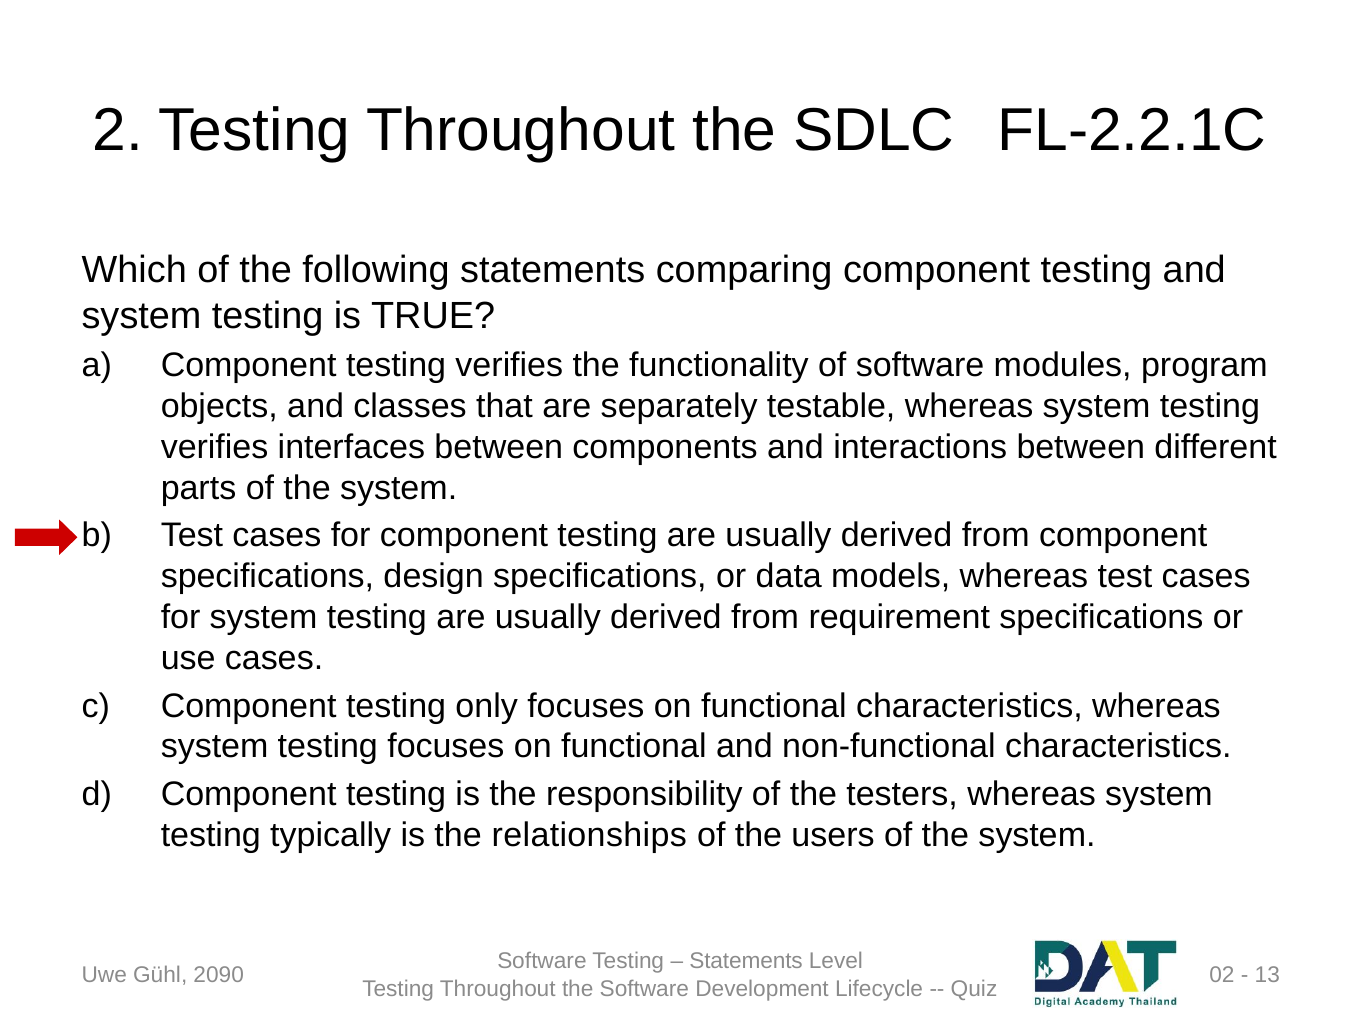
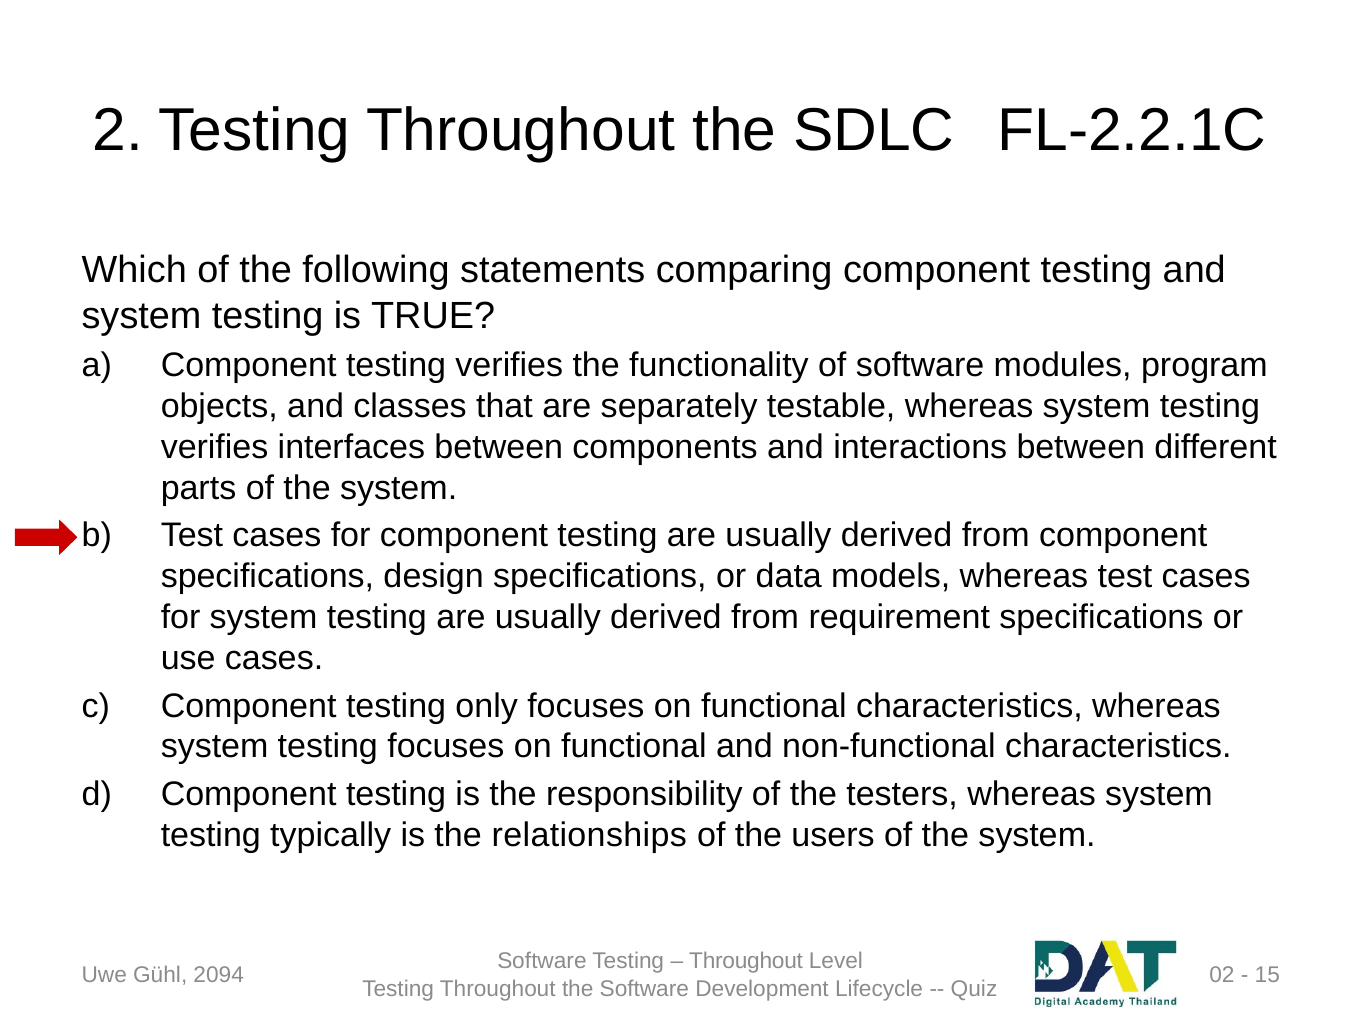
Statements at (746, 961): Statements -> Throughout
2090: 2090 -> 2094
13: 13 -> 15
